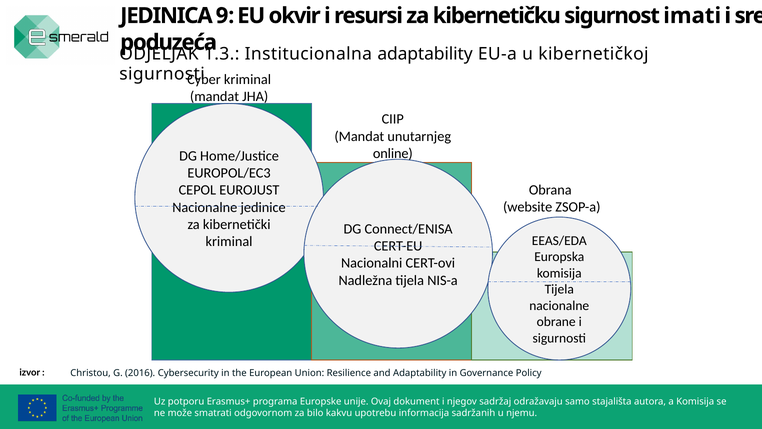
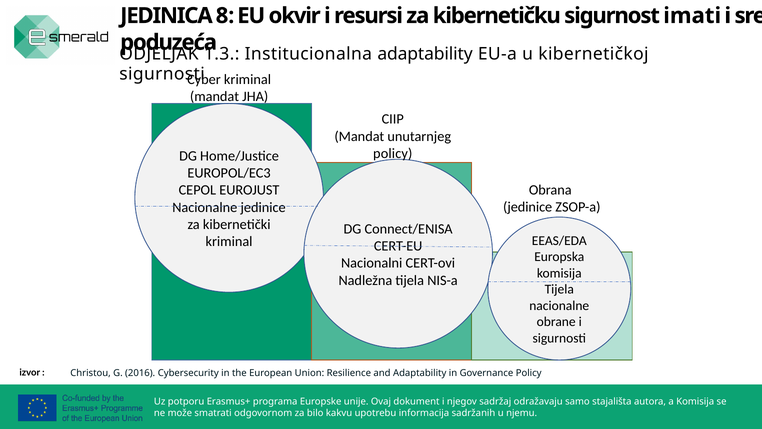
9: 9 -> 8
online at (393, 153): online -> policy
website at (528, 207): website -> jedinice
